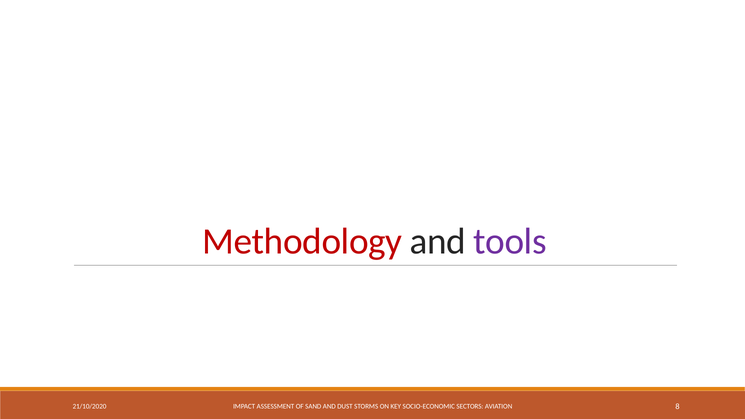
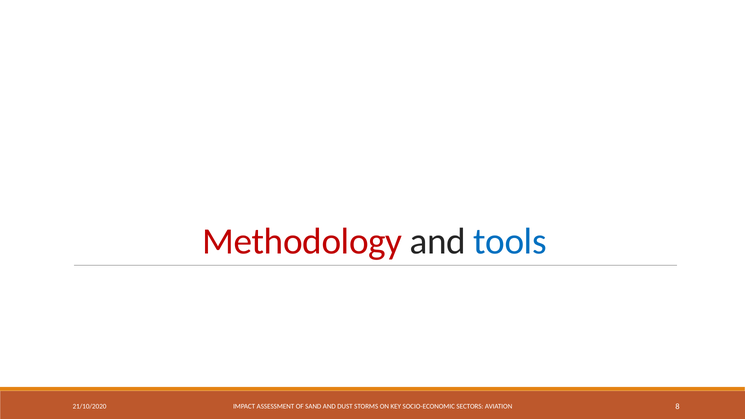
tools colour: purple -> blue
